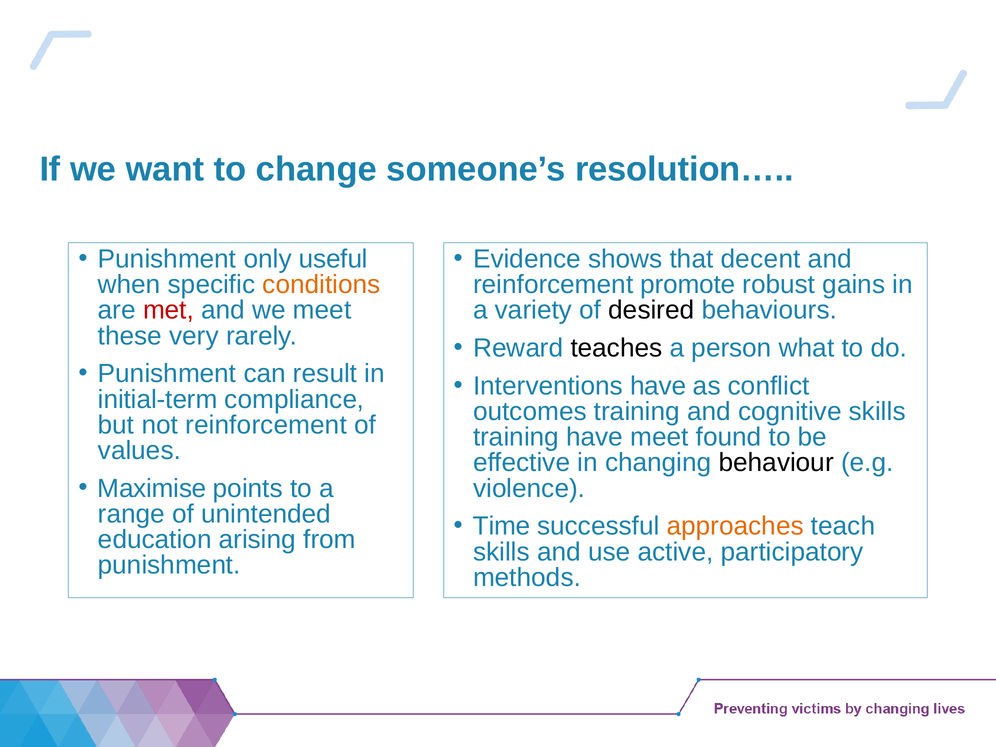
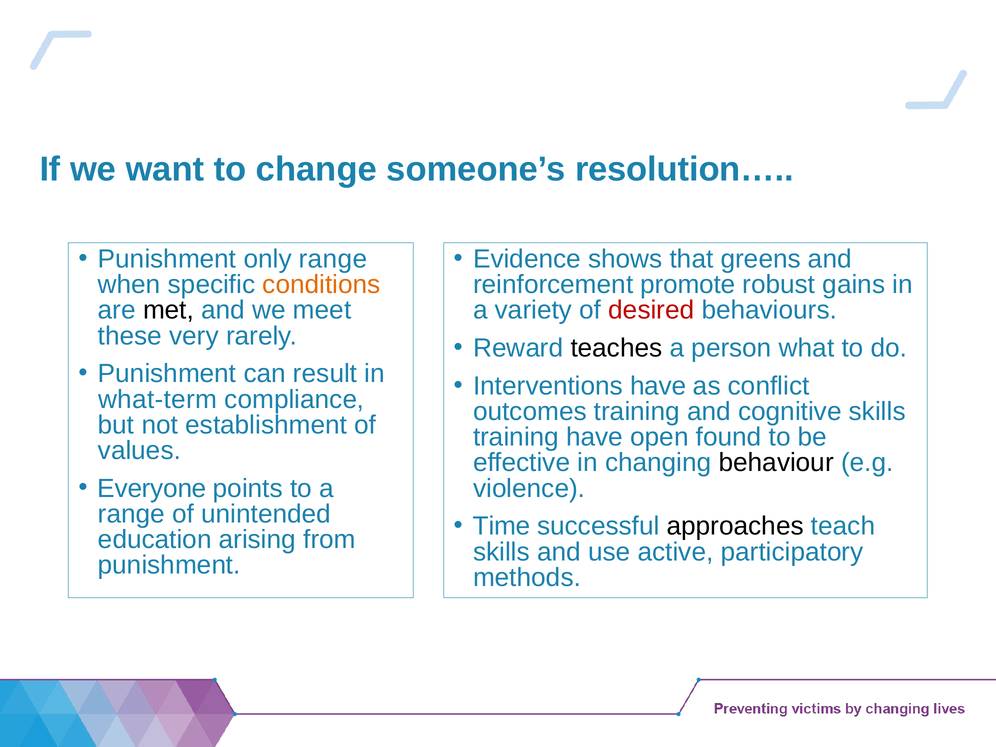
only useful: useful -> range
decent: decent -> greens
met colour: red -> black
desired colour: black -> red
initial-term: initial-term -> what-term
not reinforcement: reinforcement -> establishment
have meet: meet -> open
Maximise: Maximise -> Everyone
approaches colour: orange -> black
